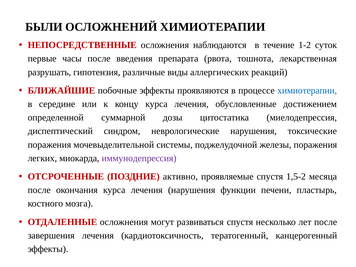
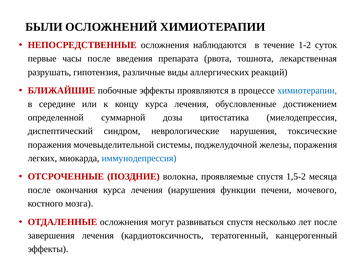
иммунодепрессия colour: purple -> blue
активно: активно -> волокна
пластырь: пластырь -> мочевого
